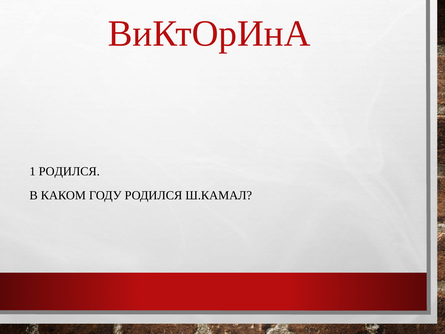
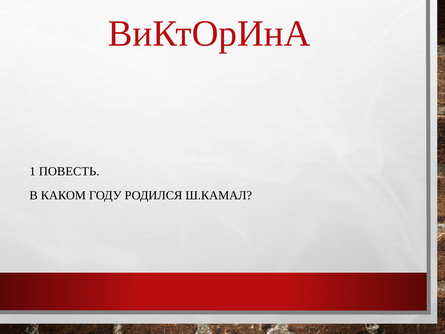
1 РОДИЛСЯ: РОДИЛСЯ -> ПОВЕСТЬ
